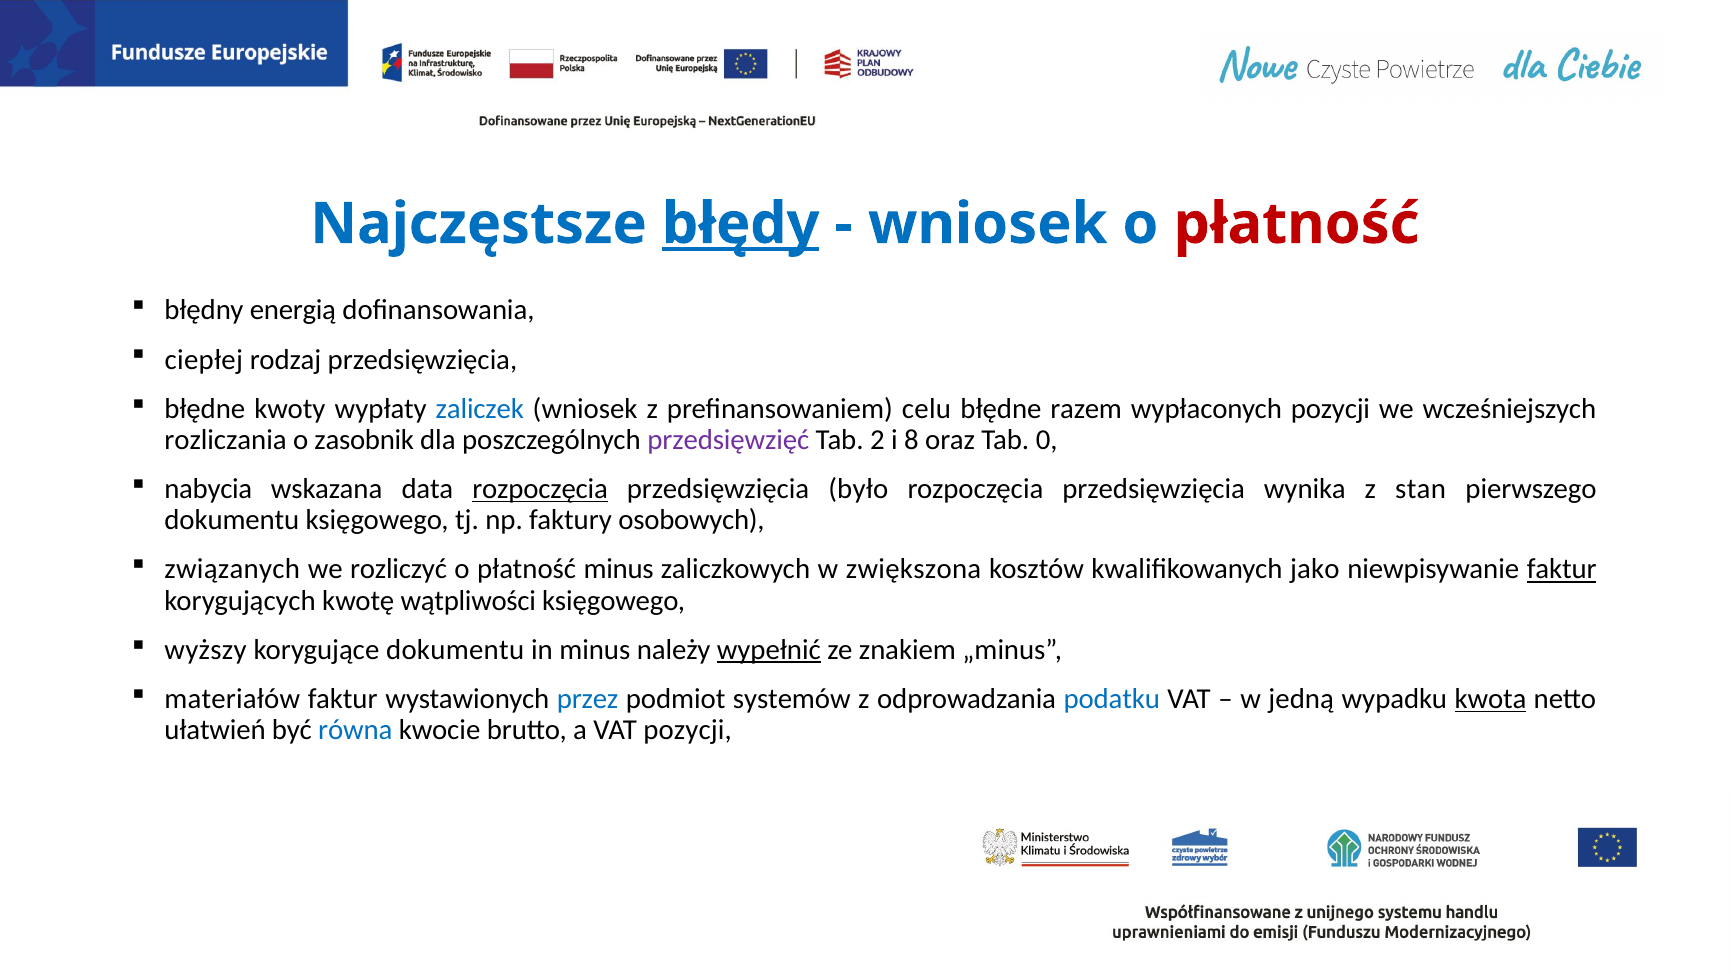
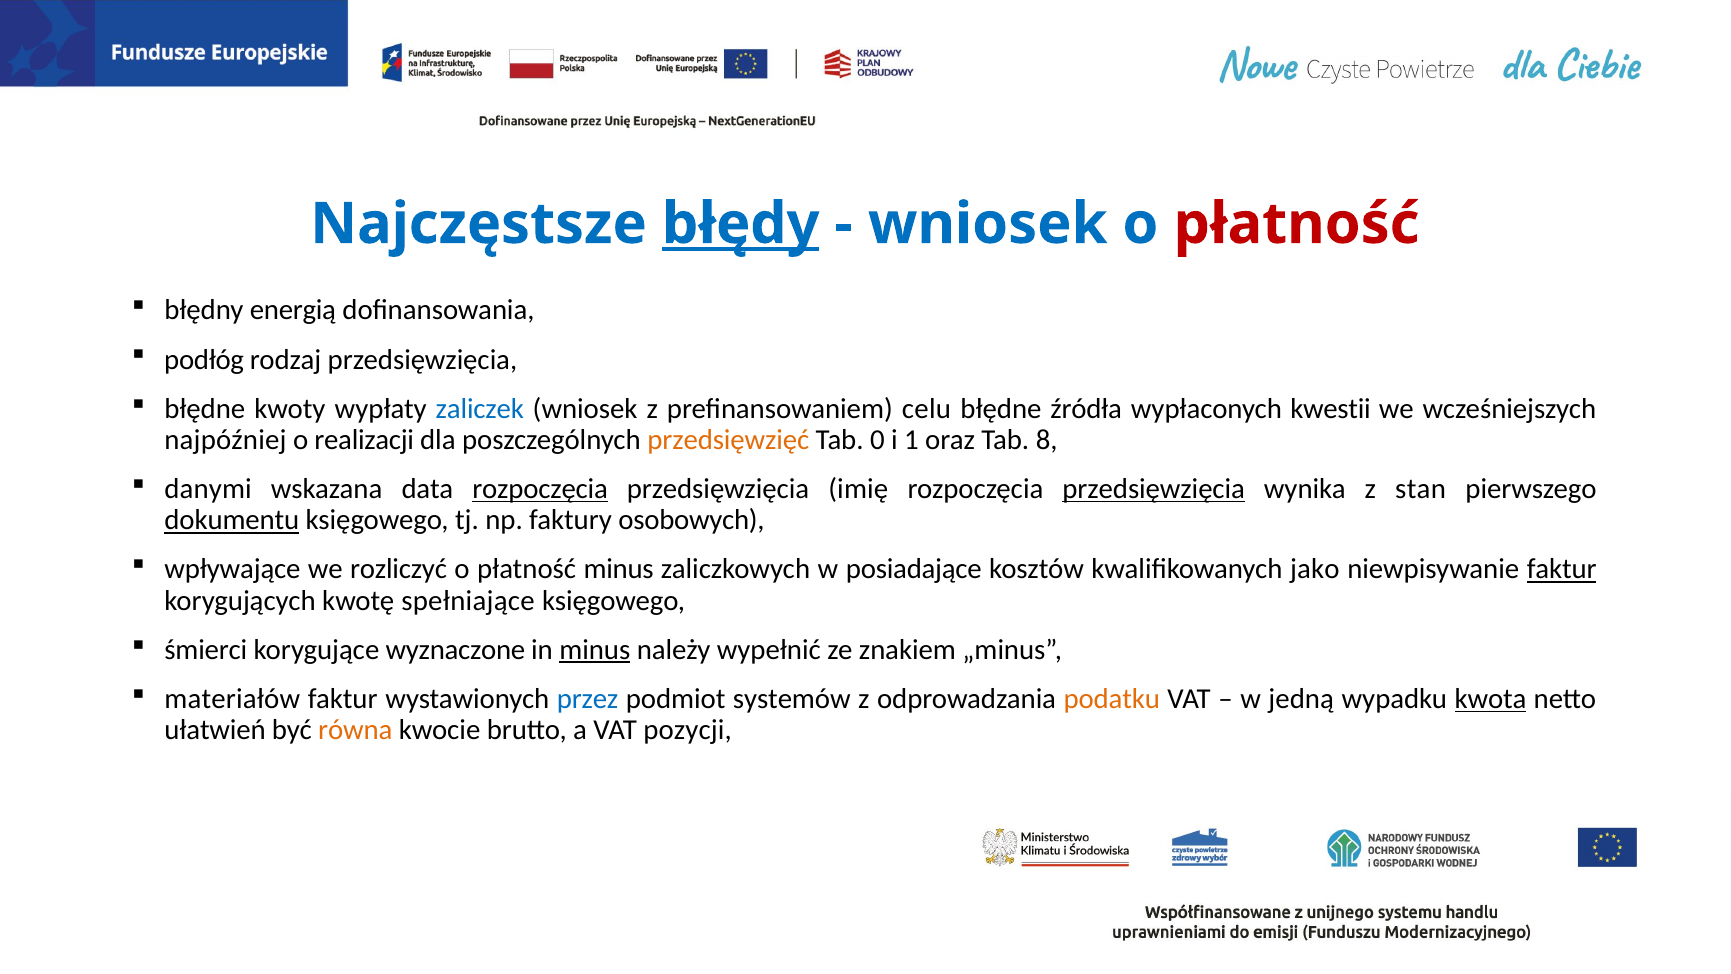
ciepłej: ciepłej -> podłóg
razem: razem -> źródła
wypłaconych pozycji: pozycji -> kwestii
rozliczania: rozliczania -> najpóźniej
zasobnik: zasobnik -> realizacji
przedsięwzięć colour: purple -> orange
2: 2 -> 0
8: 8 -> 1
0: 0 -> 8
nabycia: nabycia -> danymi
było: było -> imię
przedsięwzięcia at (1154, 489) underline: none -> present
dokumentu at (232, 520) underline: none -> present
związanych: związanych -> wpływające
zwiększona: zwiększona -> posiadające
wątpliwości: wątpliwości -> spełniające
wyższy: wyższy -> śmierci
korygujące dokumentu: dokumentu -> wyznaczone
minus at (595, 650) underline: none -> present
wypełnić underline: present -> none
podatku colour: blue -> orange
równa colour: blue -> orange
